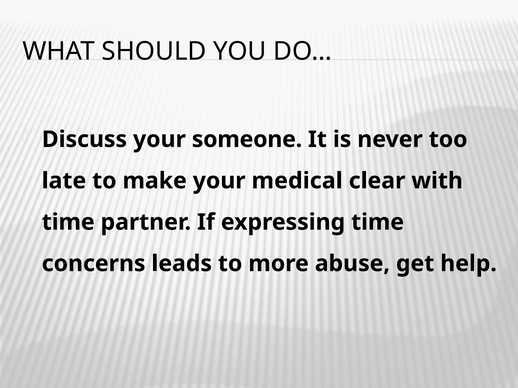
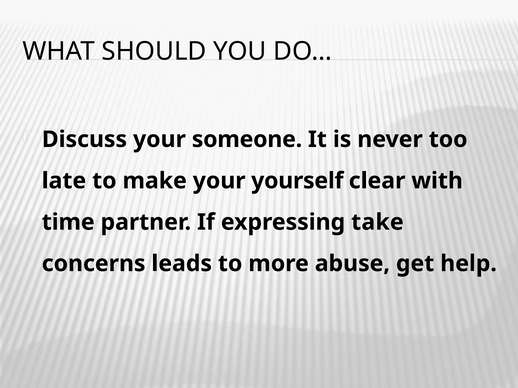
medical: medical -> yourself
expressing time: time -> take
